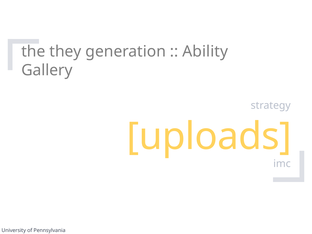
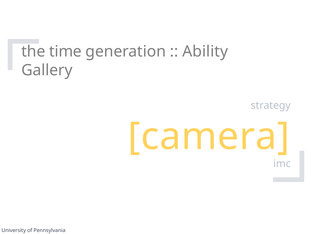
they: they -> time
uploads: uploads -> camera
